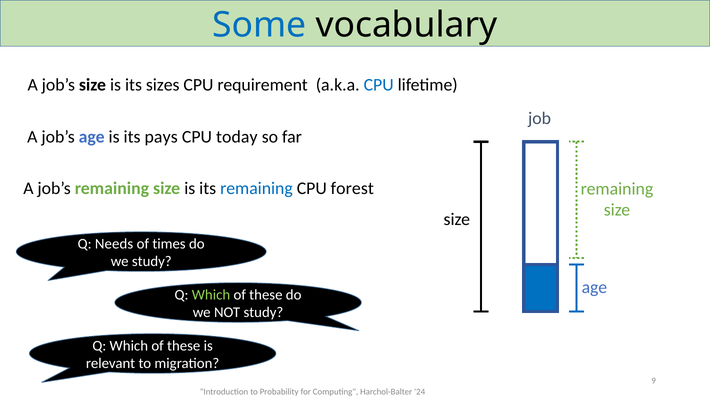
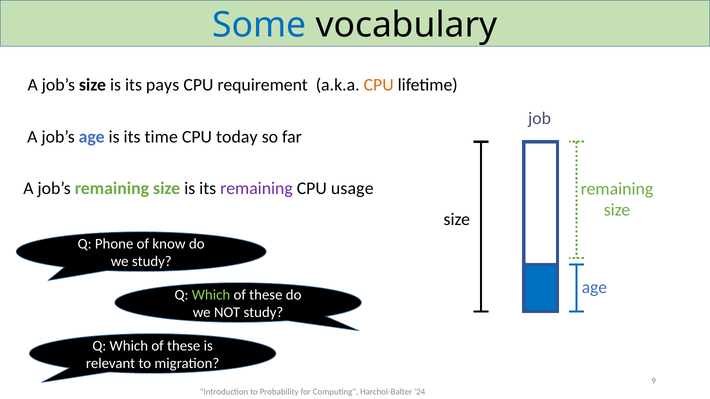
sizes: sizes -> pays
CPU at (379, 85) colour: blue -> orange
pays: pays -> time
remaining at (256, 188) colour: blue -> purple
forest: forest -> usage
Needs: Needs -> Phone
times: times -> know
